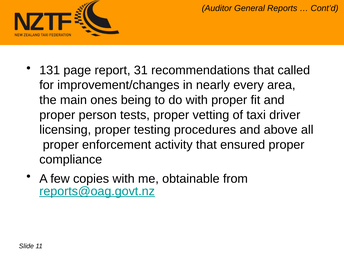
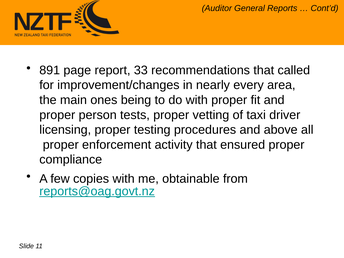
131: 131 -> 891
31: 31 -> 33
